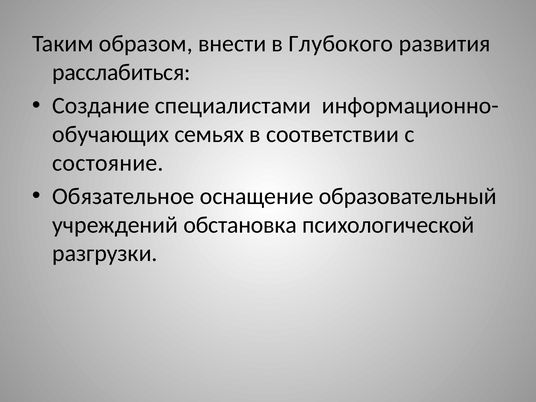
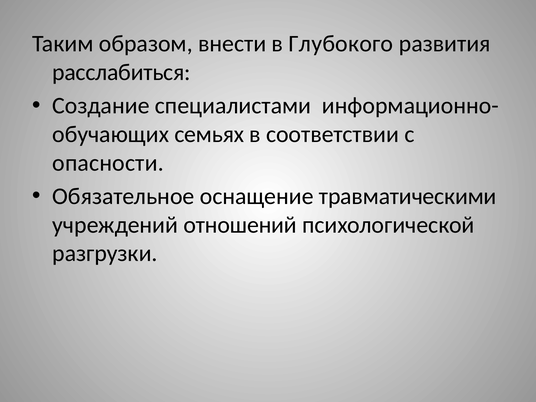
состояние: состояние -> опасности
образовательный: образовательный -> травматическими
обстановка: обстановка -> отношений
